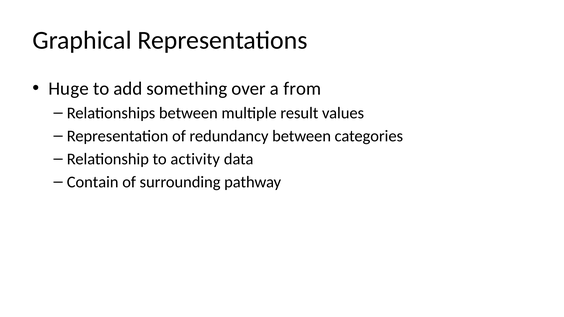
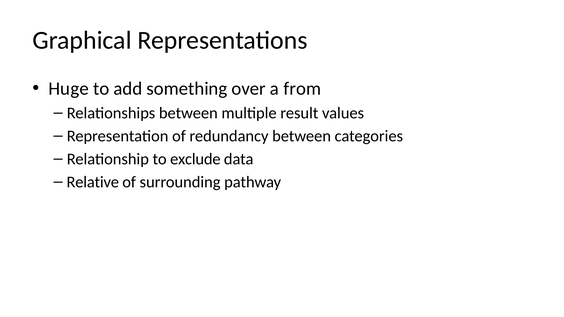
activity: activity -> exclude
Contain: Contain -> Relative
